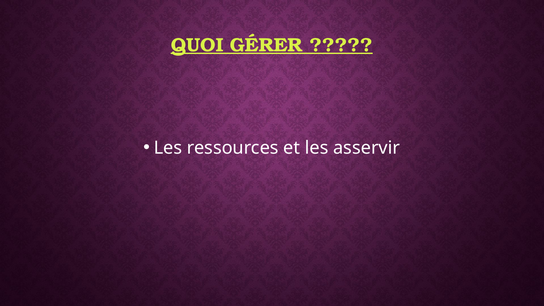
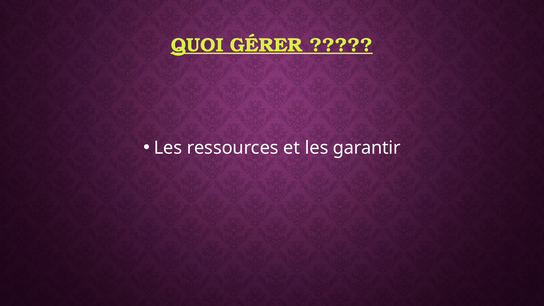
asservir: asservir -> garantir
